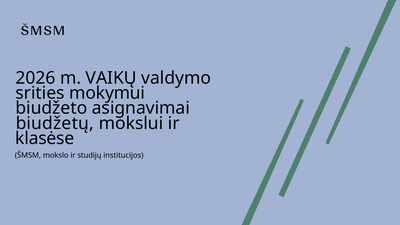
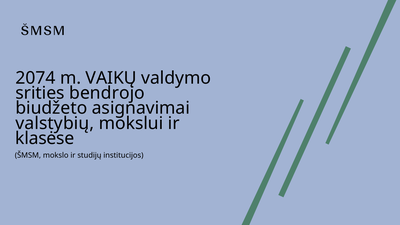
2026: 2026 -> 2074
mokymui: mokymui -> bendrojo
biudžetų: biudžetų -> valstybių
